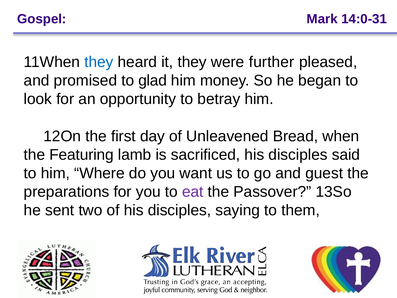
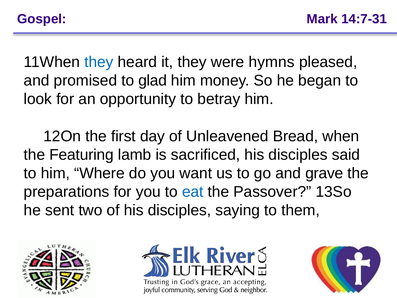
14:0-31: 14:0-31 -> 14:7-31
further: further -> hymns
guest: guest -> grave
eat colour: purple -> blue
